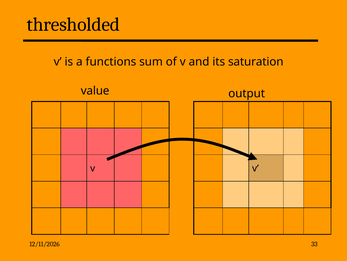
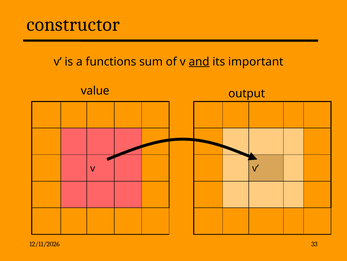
thresholded: thresholded -> constructor
and underline: none -> present
saturation: saturation -> important
